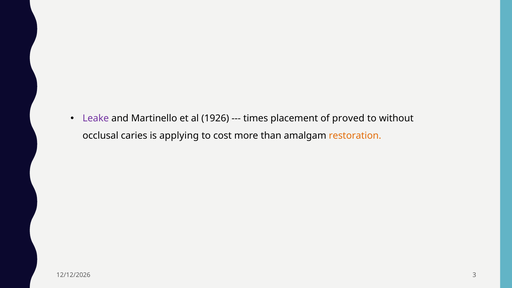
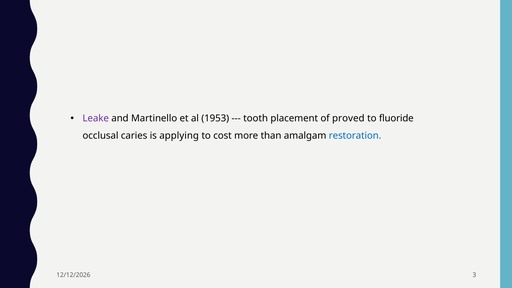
1926: 1926 -> 1953
times: times -> tooth
without: without -> fluoride
restoration colour: orange -> blue
